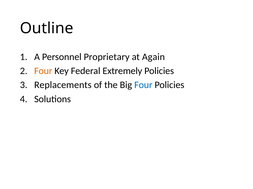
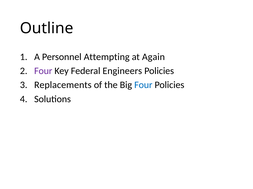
Proprietary: Proprietary -> Attempting
Four at (43, 71) colour: orange -> purple
Extremely: Extremely -> Engineers
